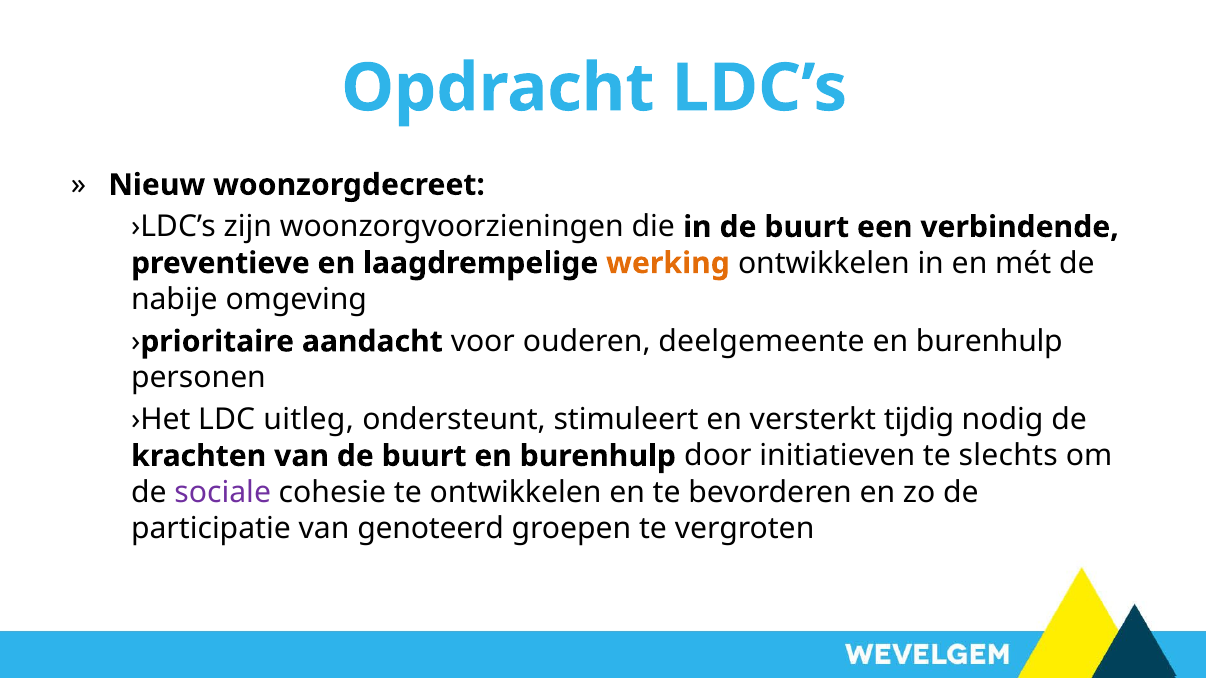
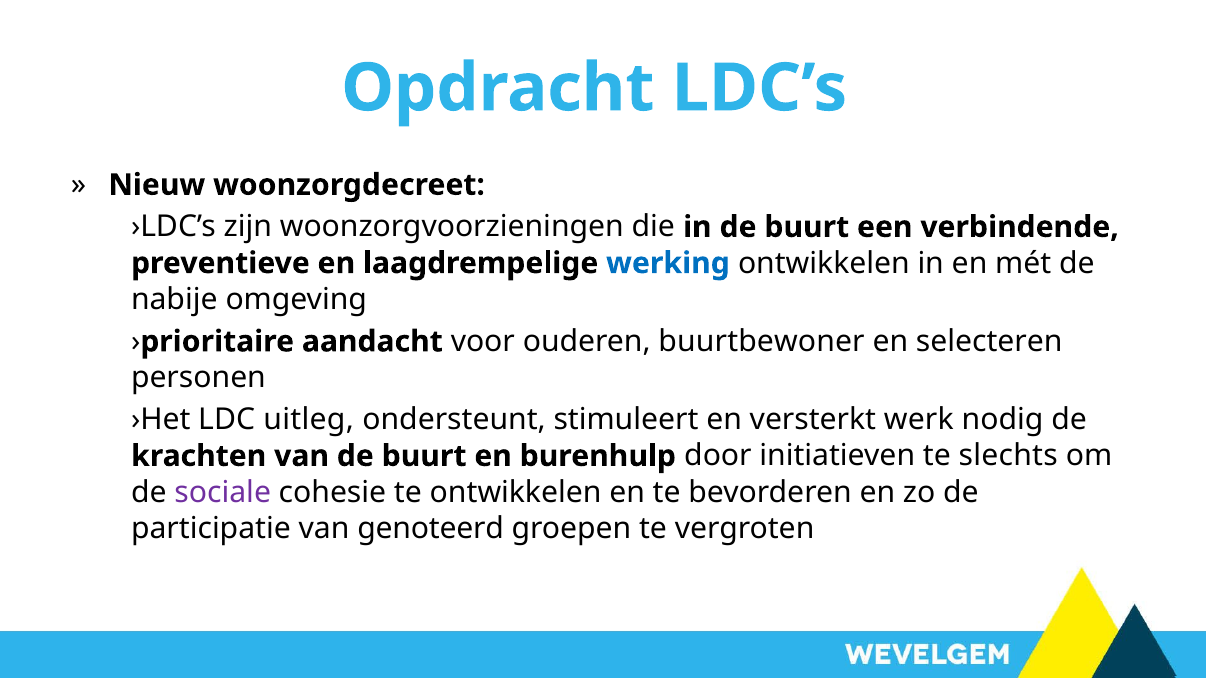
werking colour: orange -> blue
deelgemeente: deelgemeente -> buurtbewoner
burenhulp at (989, 342): burenhulp -> selecteren
tijdig: tijdig -> werk
